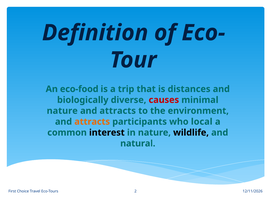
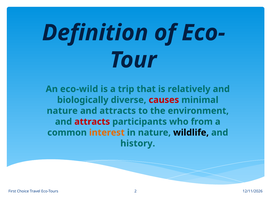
eco-food: eco-food -> eco-wild
distances: distances -> relatively
attracts at (92, 121) colour: orange -> red
local: local -> from
interest colour: black -> orange
natural: natural -> history
